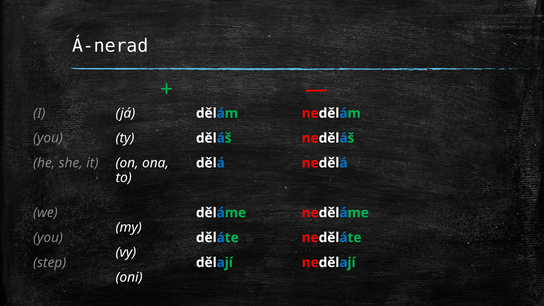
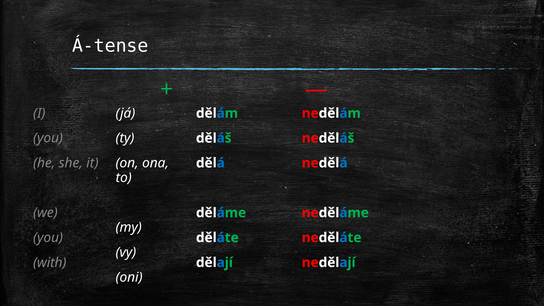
Á-nerad: Á-nerad -> Á-tense
step: step -> with
